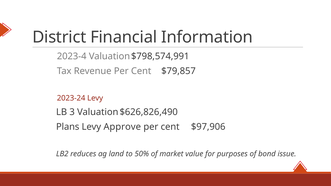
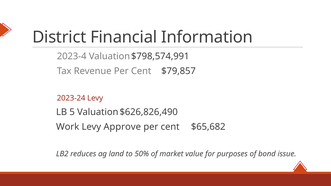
3: 3 -> 5
Plans: Plans -> Work
$97,906: $97,906 -> $65,682
